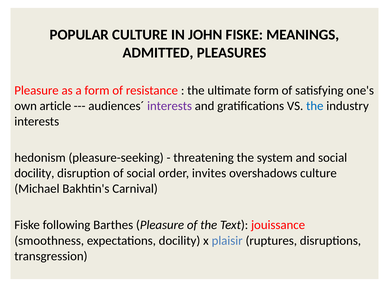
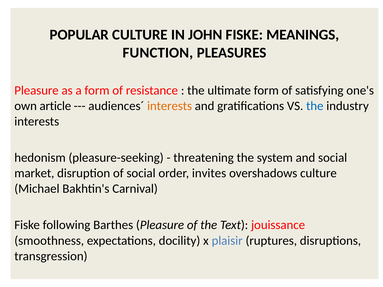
ADMITTED: ADMITTED -> FUNCTION
interests at (170, 106) colour: purple -> orange
docility at (34, 173): docility -> market
